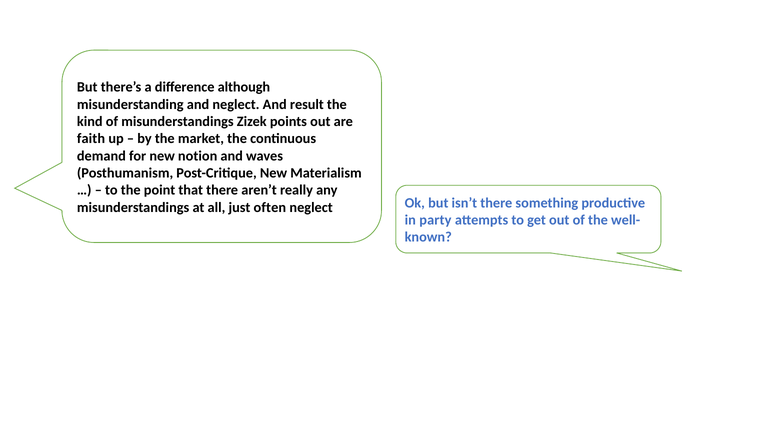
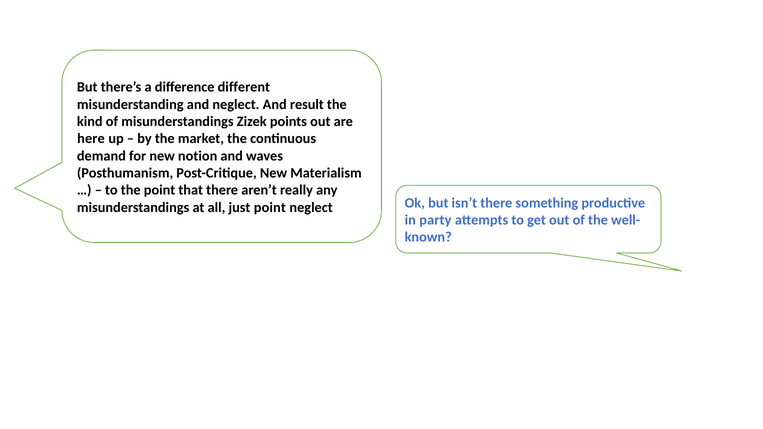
although: although -> different
faith: faith -> here
just often: often -> point
